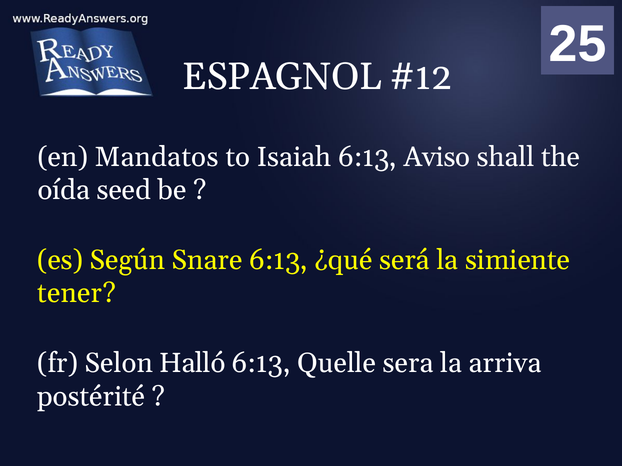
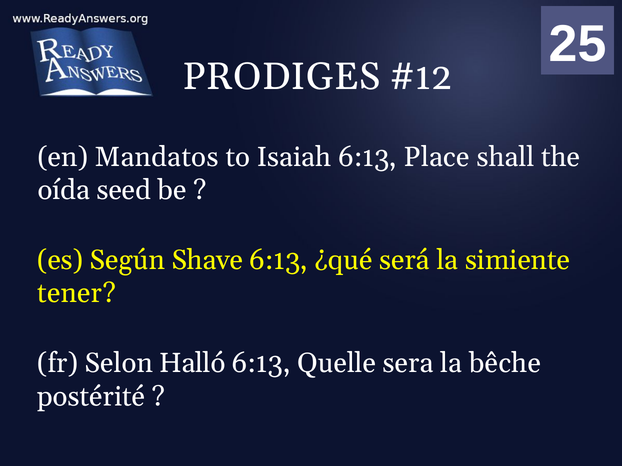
ESPAGNOL: ESPAGNOL -> PRODIGES
Aviso: Aviso -> Place
Snare: Snare -> Shave
arriva: arriva -> bêche
